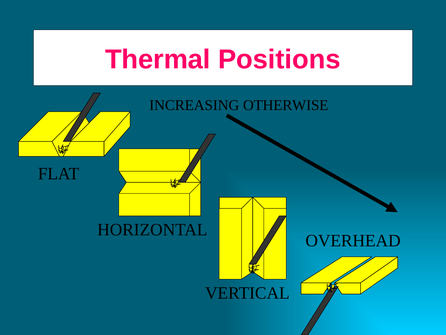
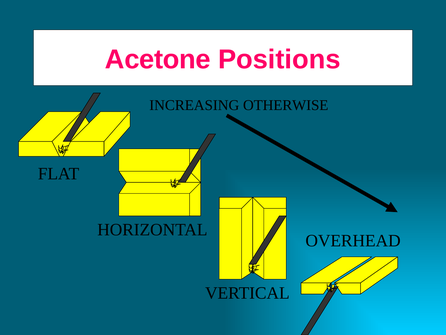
Thermal: Thermal -> Acetone
